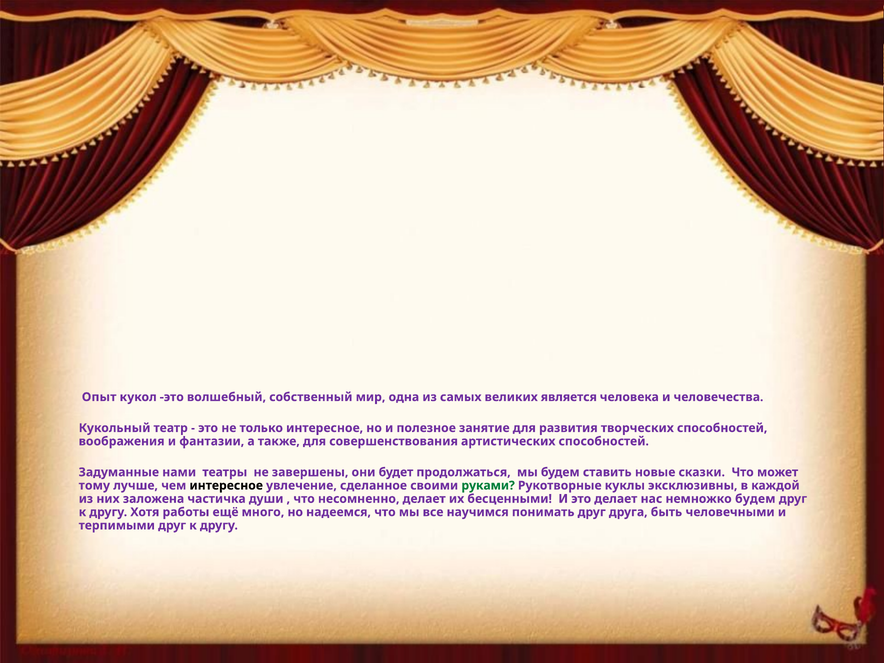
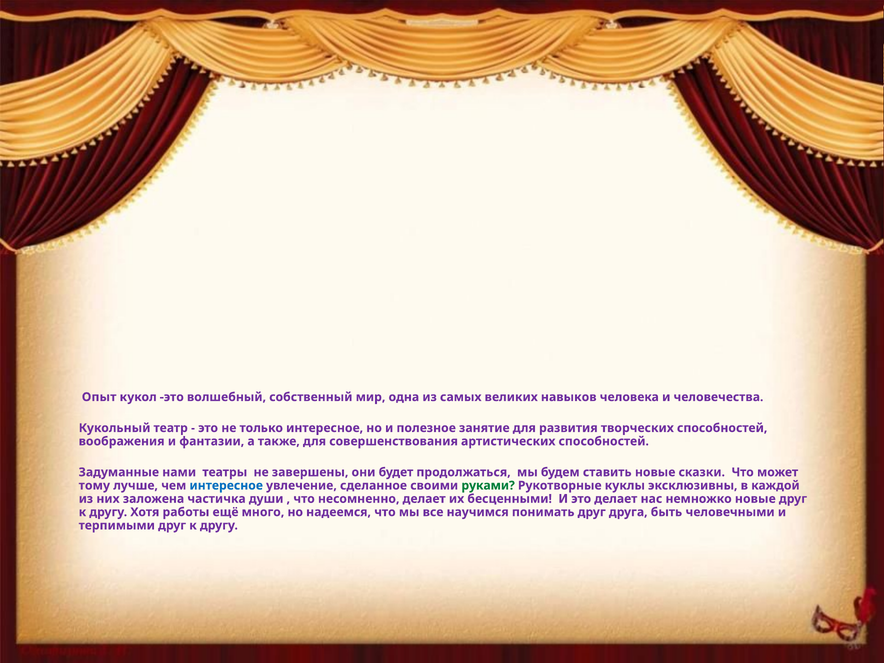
является: является -> навыков
интересное at (226, 486) colour: black -> blue
немножко будем: будем -> новые
